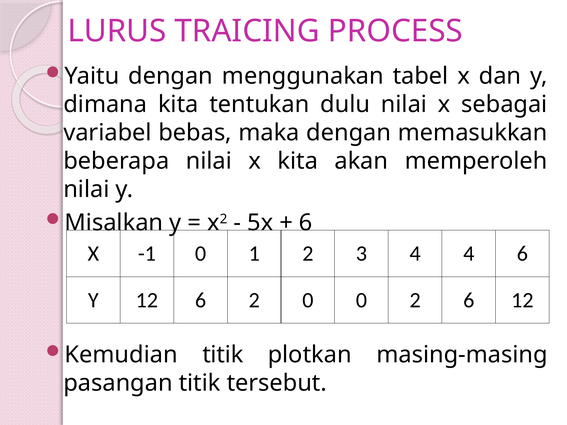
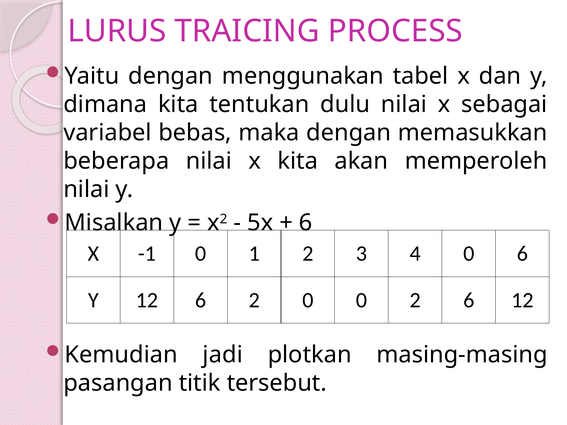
4 4: 4 -> 0
Kemudian titik: titik -> jadi
